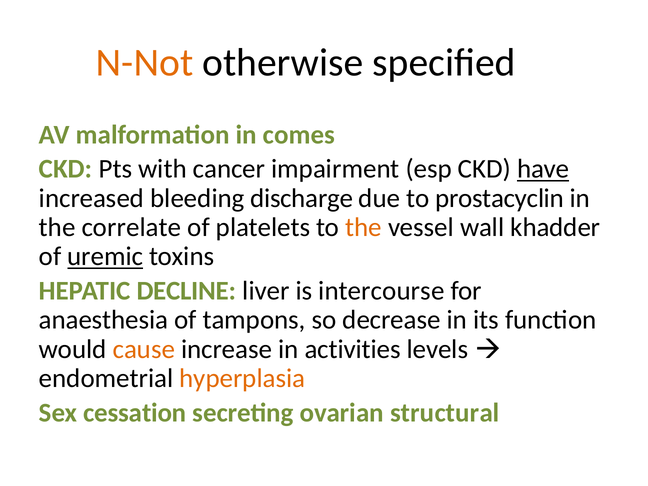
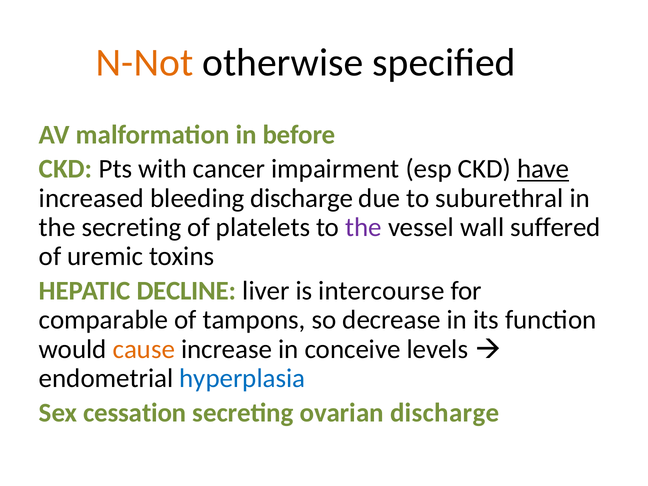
comes: comes -> before
prostacyclin: prostacyclin -> suburethral
the correlate: correlate -> secreting
the at (364, 227) colour: orange -> purple
khadder: khadder -> suffered
uremic underline: present -> none
anaesthesia: anaesthesia -> comparable
activities: activities -> conceive
hyperplasia colour: orange -> blue
ovarian structural: structural -> discharge
